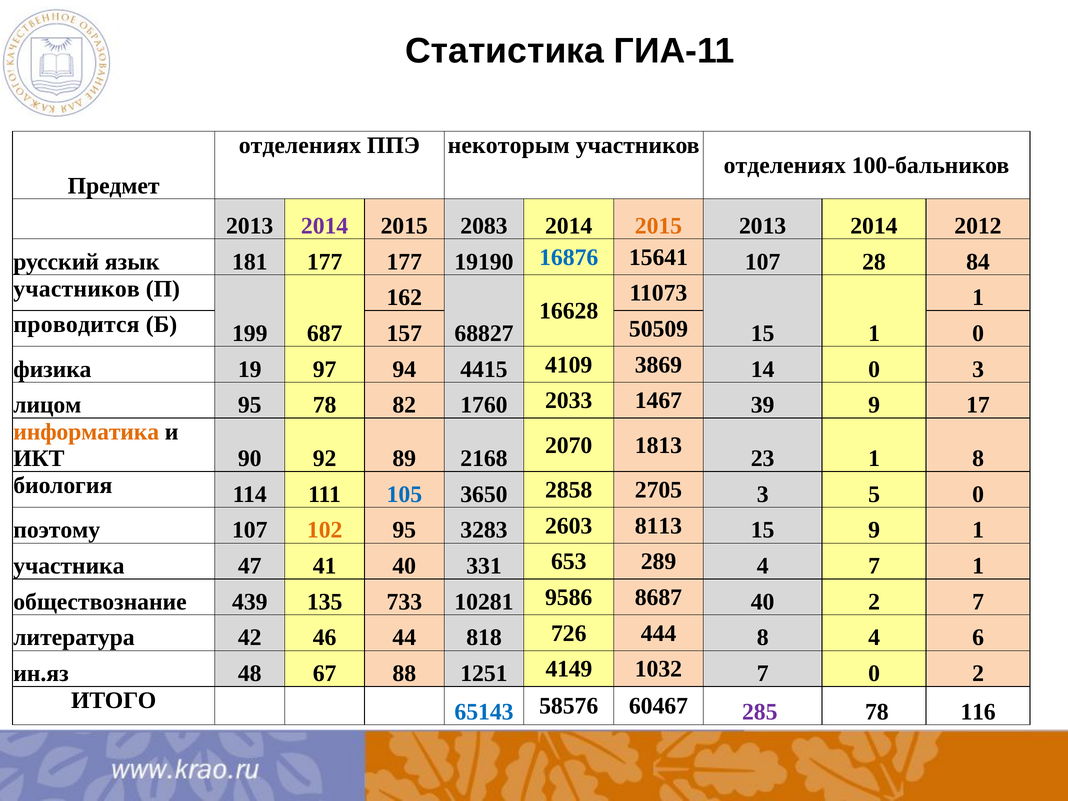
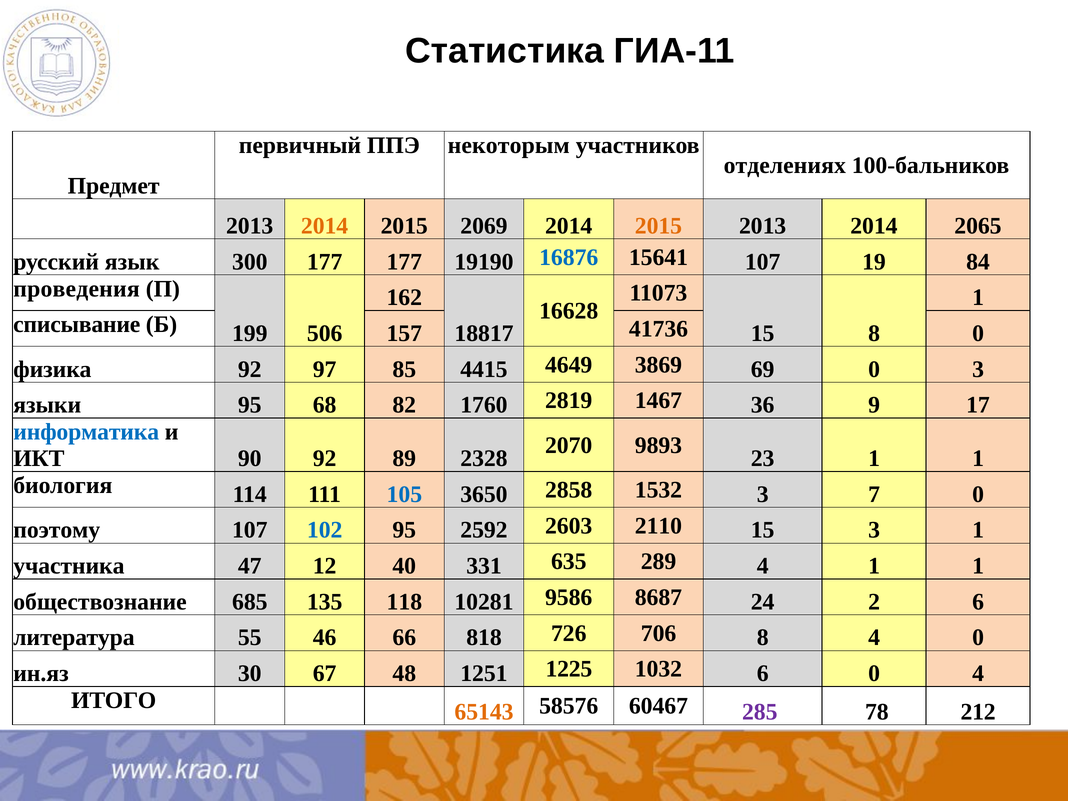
отделениях at (300, 145): отделениях -> первичный
2014 at (325, 226) colour: purple -> orange
2083: 2083 -> 2069
2012: 2012 -> 2065
181: 181 -> 300
28: 28 -> 19
участников at (77, 289): участников -> проведения
проводится: проводится -> списывание
50509: 50509 -> 41736
687: 687 -> 506
68827: 68827 -> 18817
15 1: 1 -> 8
физика 19: 19 -> 92
94: 94 -> 85
4109: 4109 -> 4649
14: 14 -> 69
лицом: лицом -> языки
95 78: 78 -> 68
2033: 2033 -> 2819
39: 39 -> 36
информатика colour: orange -> blue
1813: 1813 -> 9893
2168: 2168 -> 2328
23 1 8: 8 -> 1
2705: 2705 -> 1532
5: 5 -> 7
102 colour: orange -> blue
3283: 3283 -> 2592
8113: 8113 -> 2110
15 9: 9 -> 3
41: 41 -> 12
653: 653 -> 635
4 7: 7 -> 1
439: 439 -> 685
733: 733 -> 118
8687 40: 40 -> 24
2 7: 7 -> 6
42: 42 -> 55
44: 44 -> 66
444: 444 -> 706
4 6: 6 -> 0
48: 48 -> 30
88: 88 -> 48
4149: 4149 -> 1225
1032 7: 7 -> 6
0 2: 2 -> 4
65143 colour: blue -> orange
116: 116 -> 212
